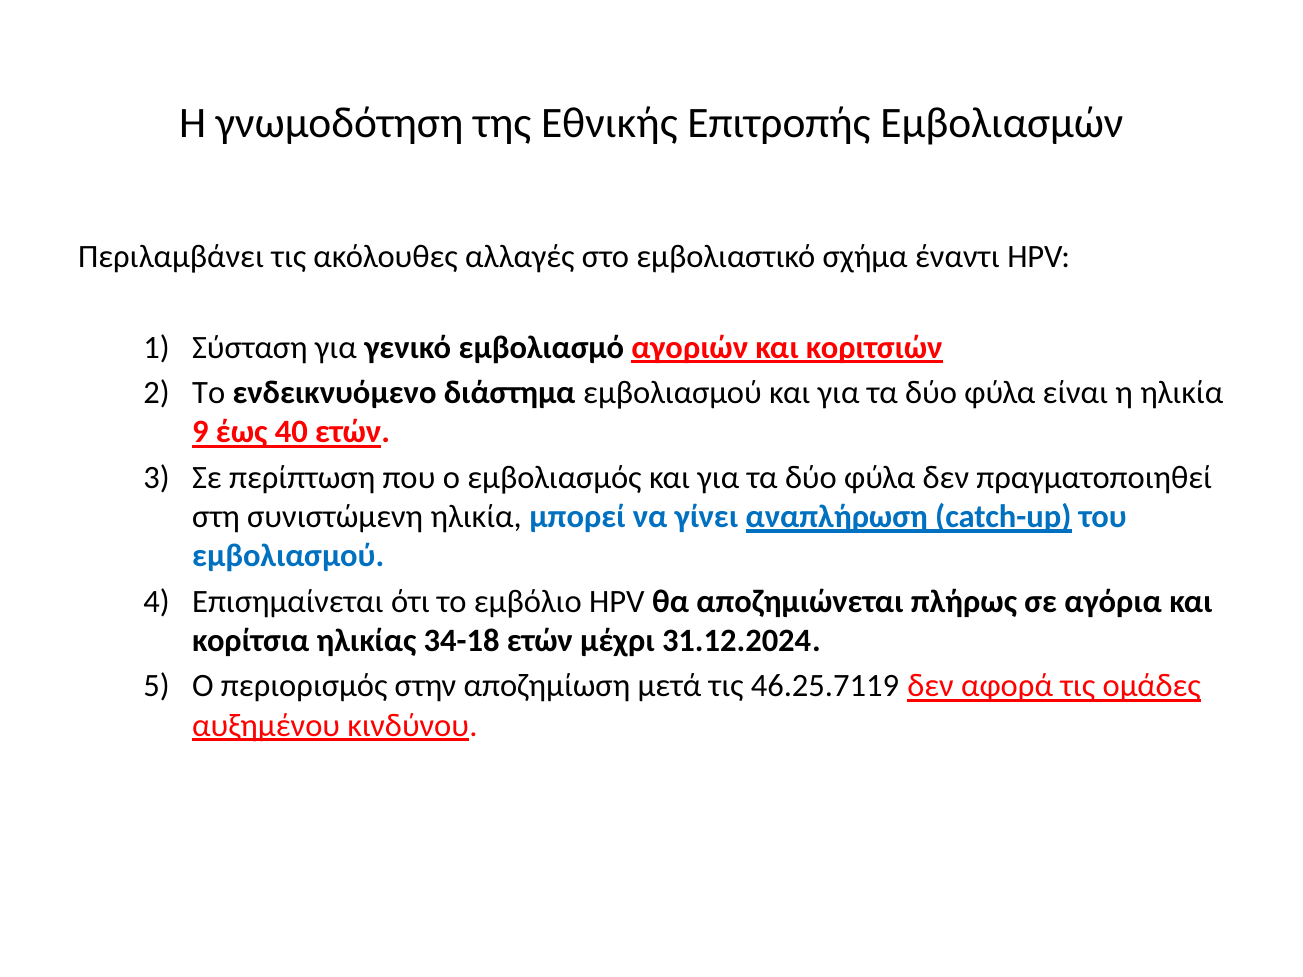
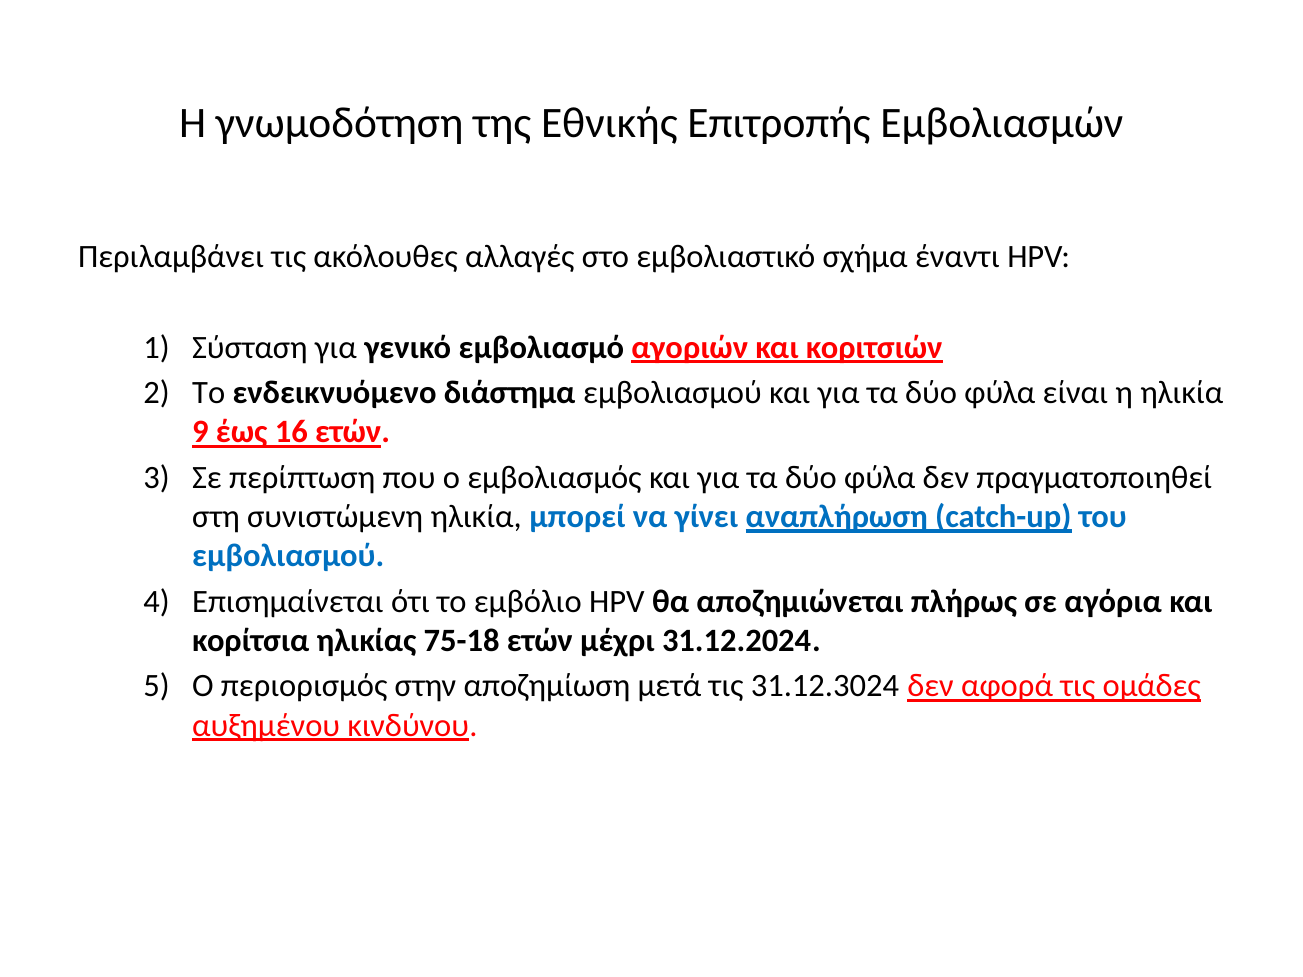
40: 40 -> 16
34-18: 34-18 -> 75-18
46.25.7119: 46.25.7119 -> 31.12.3024
